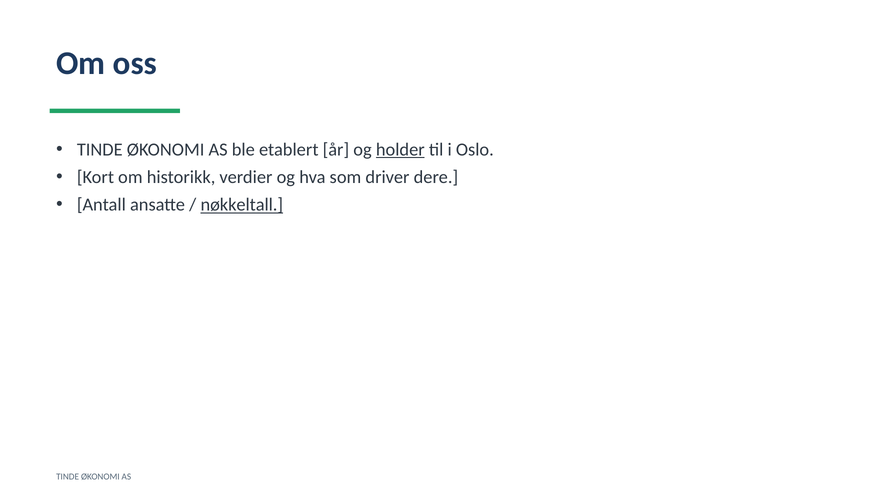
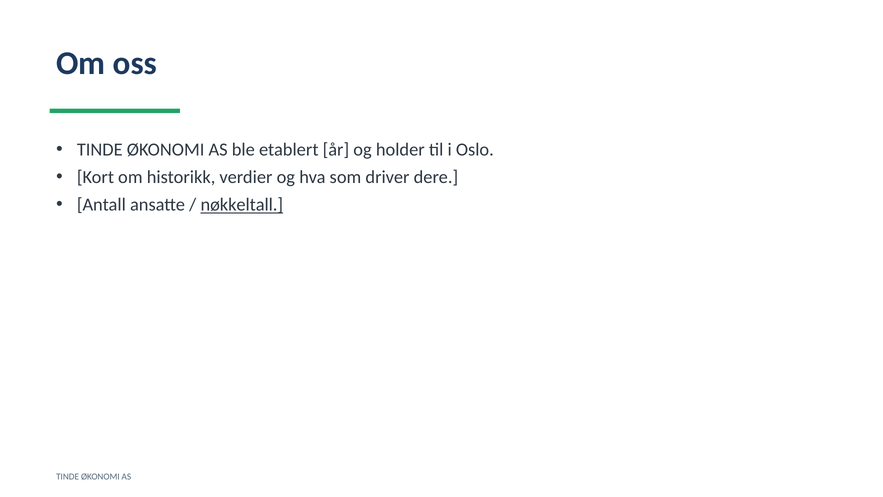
holder underline: present -> none
